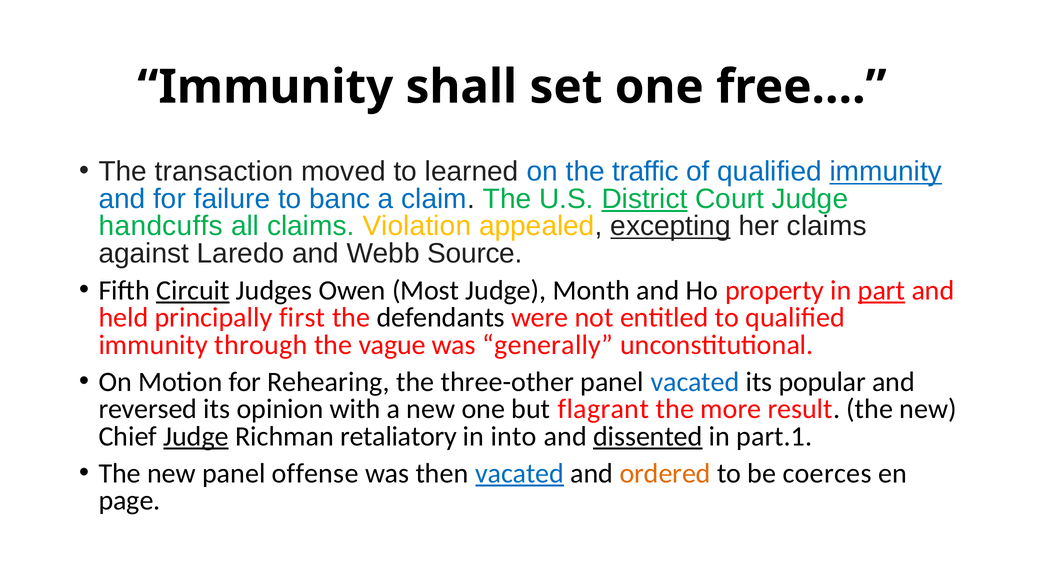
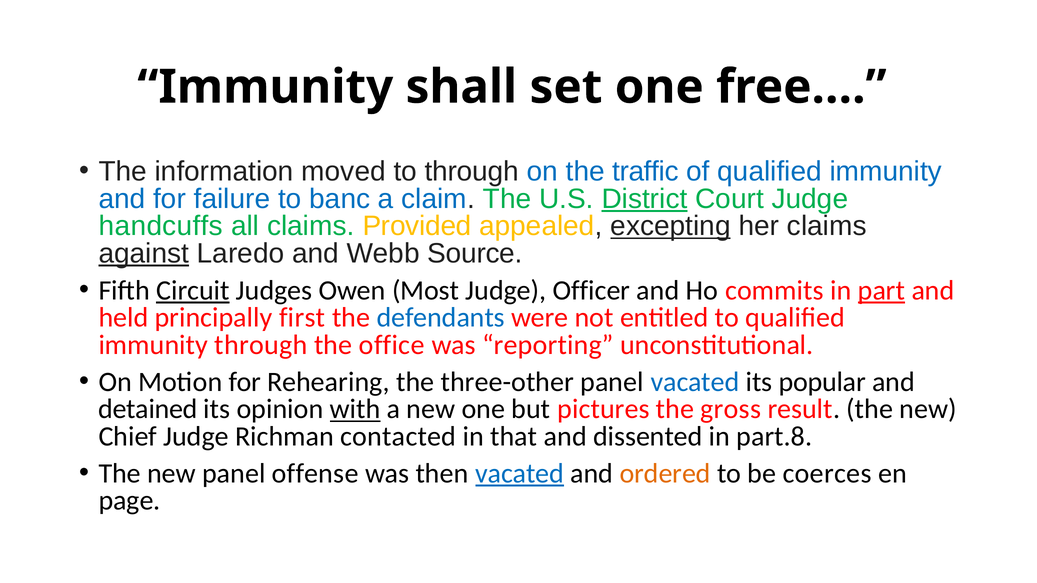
transaction: transaction -> information
to learned: learned -> through
immunity at (886, 172) underline: present -> none
Violation: Violation -> Provided
against underline: none -> present
Month: Month -> Officer
property: property -> commits
defendants colour: black -> blue
vague: vague -> office
generally: generally -> reporting
reversed: reversed -> detained
with underline: none -> present
flagrant: flagrant -> pictures
more: more -> gross
Judge at (196, 437) underline: present -> none
retaliatory: retaliatory -> contacted
into: into -> that
dissented underline: present -> none
part.1: part.1 -> part.8
